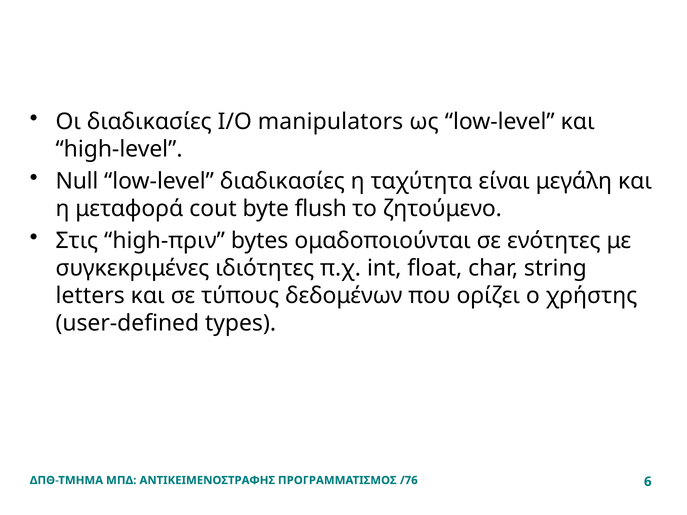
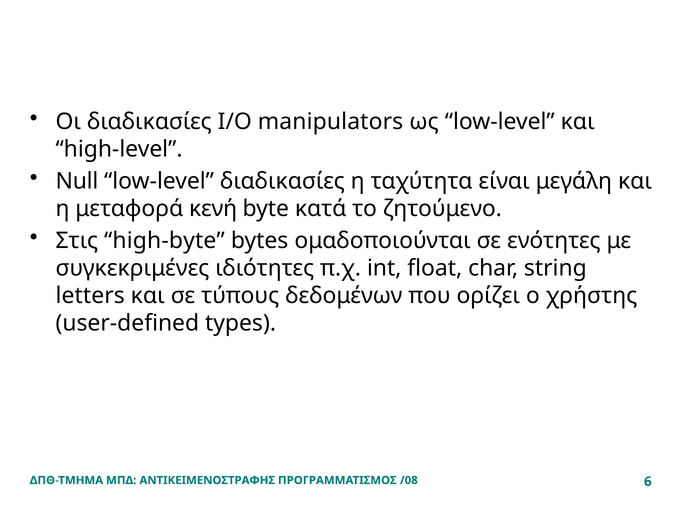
cout: cout -> κενή
flush: flush -> κατά
high-πριν: high-πριν -> high-byte
/76: /76 -> /08
